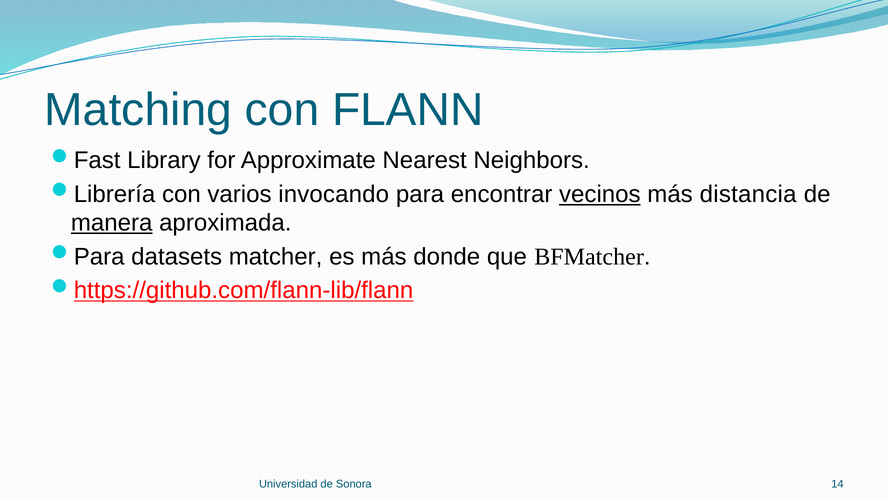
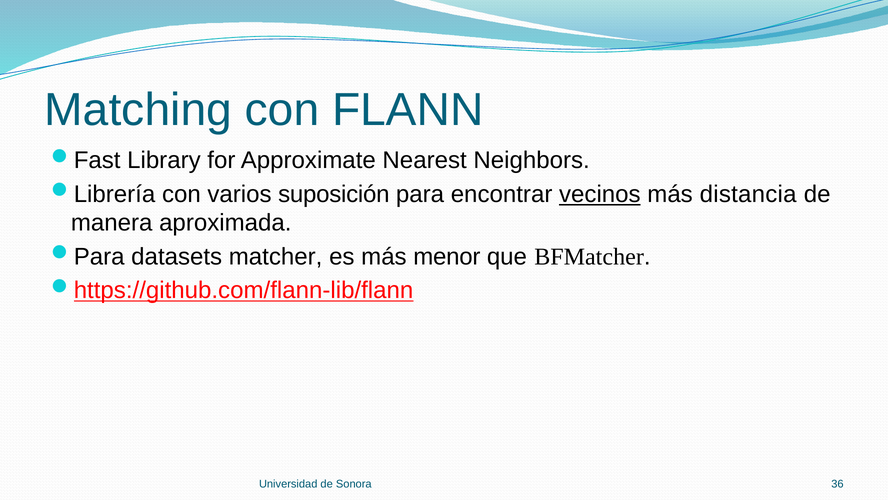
invocando: invocando -> suposición
manera underline: present -> none
donde: donde -> menor
14: 14 -> 36
